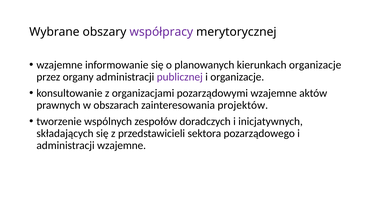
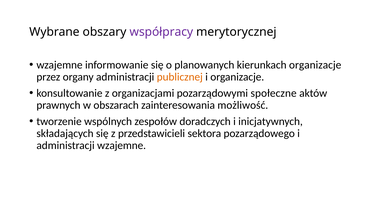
publicznej colour: purple -> orange
pozarządowymi wzajemne: wzajemne -> społeczne
projektów: projektów -> możliwość
